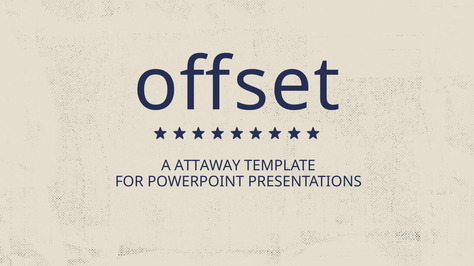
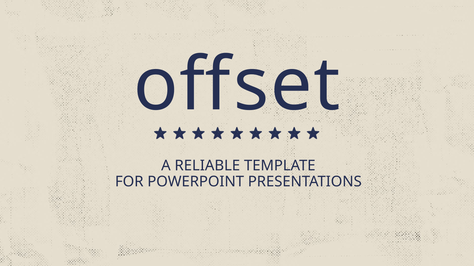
ATTAWAY: ATTAWAY -> RELIABLE
